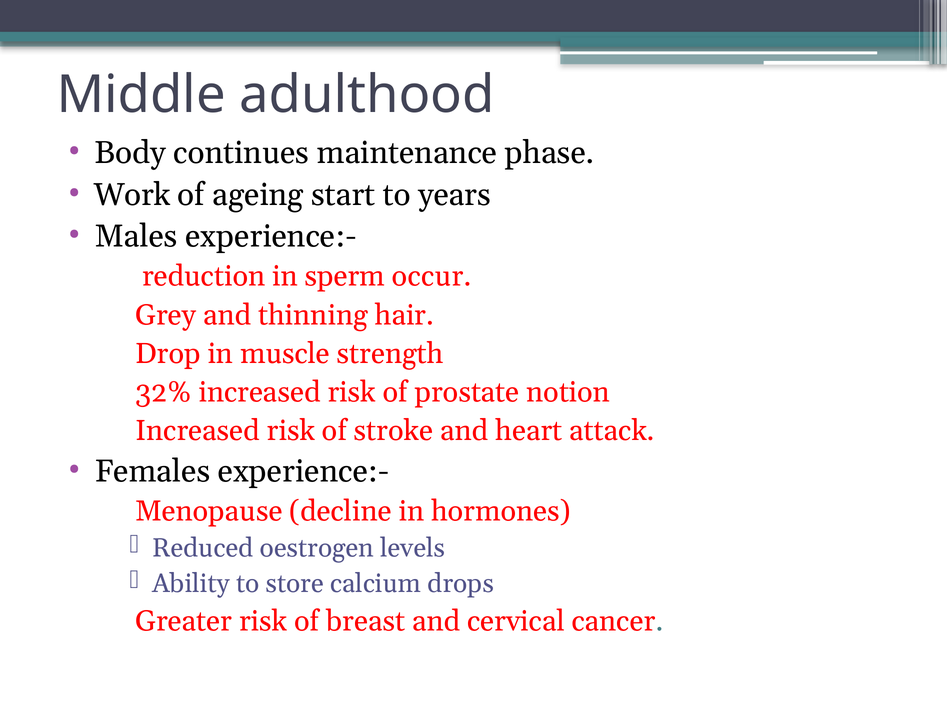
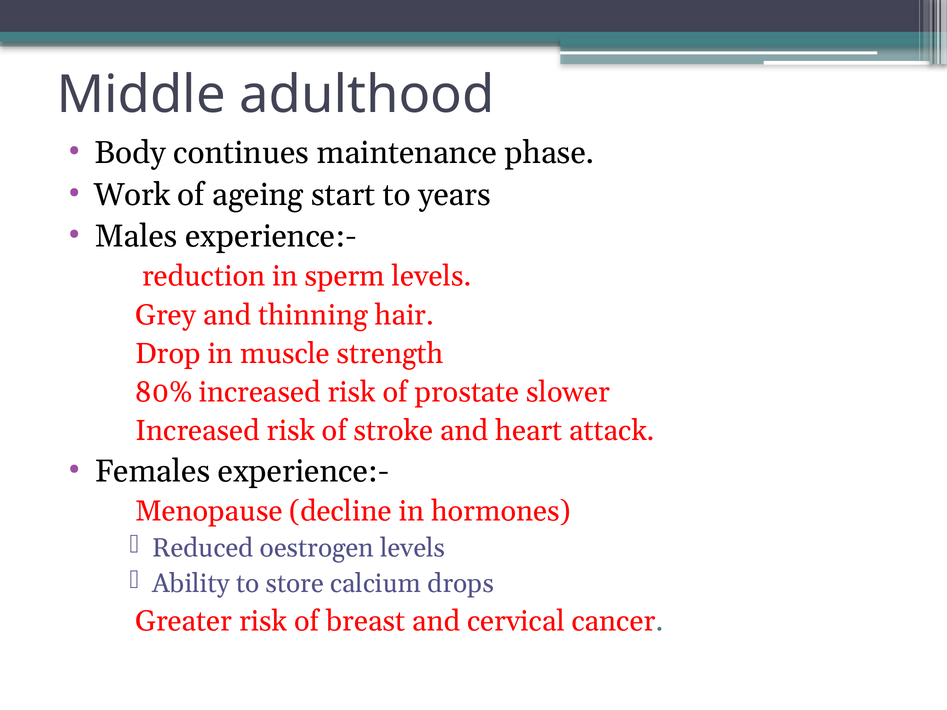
sperm occur: occur -> levels
32%: 32% -> 80%
notion: notion -> slower
